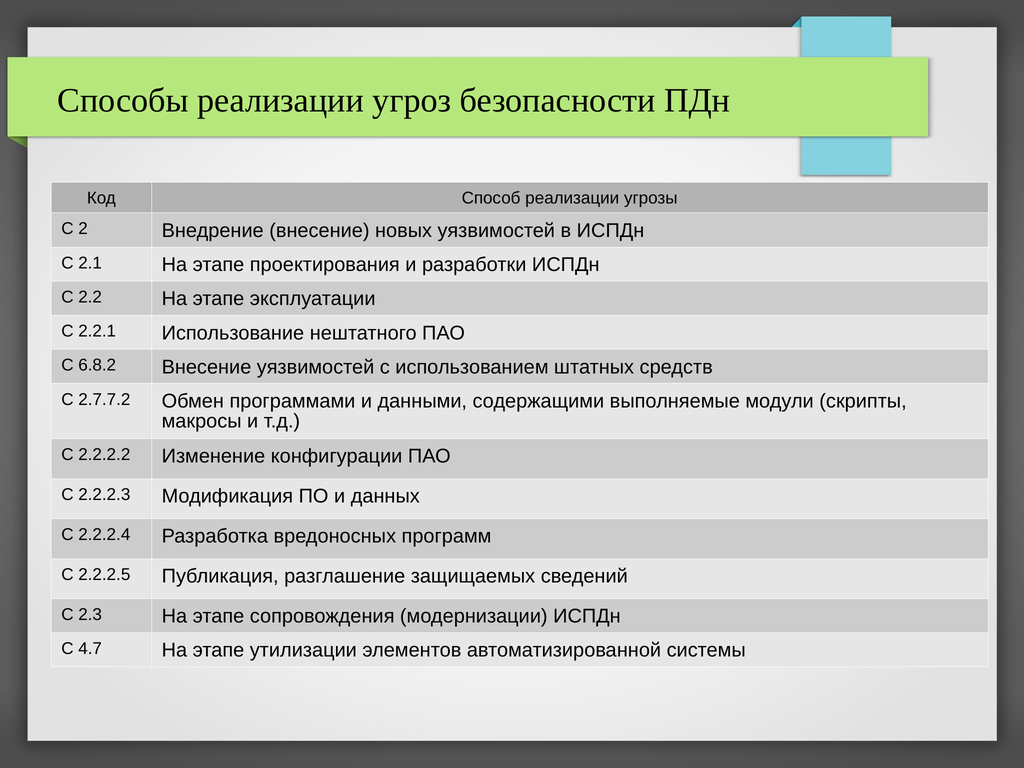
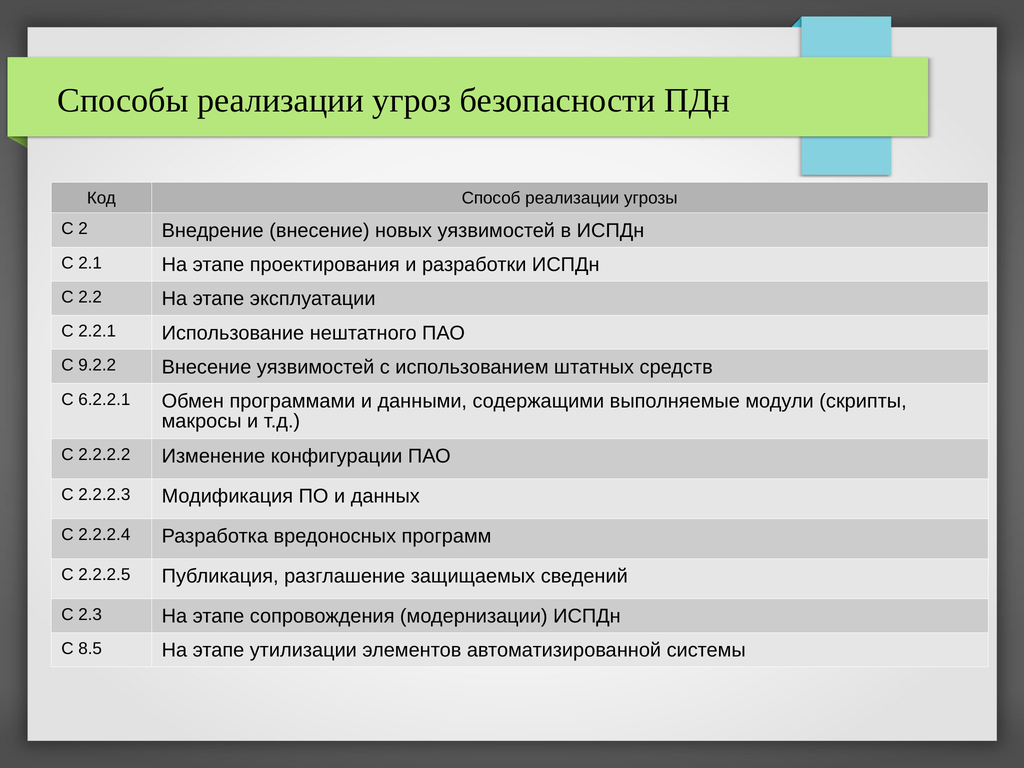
6.8.2: 6.8.2 -> 9.2.2
2.7.7.2: 2.7.7.2 -> 6.2.2.1
4.7: 4.7 -> 8.5
